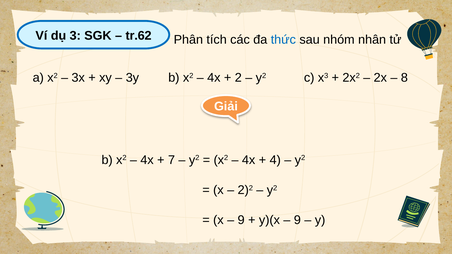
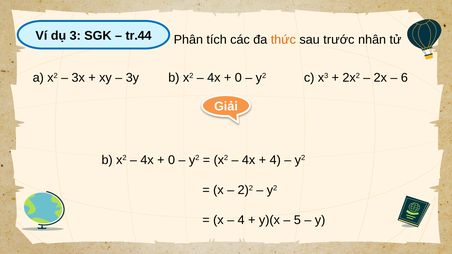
tr.62: tr.62 -> tr.44
thức colour: blue -> orange
nhóm: nhóm -> trước
2 at (238, 78): 2 -> 0
8: 8 -> 6
7 at (171, 160): 7 -> 0
9 at (241, 220): 9 -> 4
9 at (297, 220): 9 -> 5
